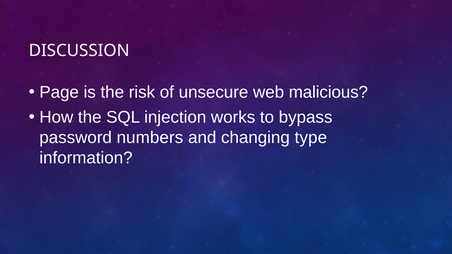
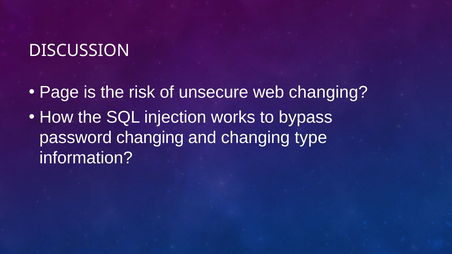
web malicious: malicious -> changing
password numbers: numbers -> changing
